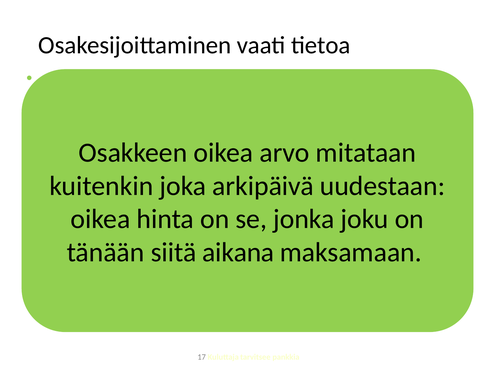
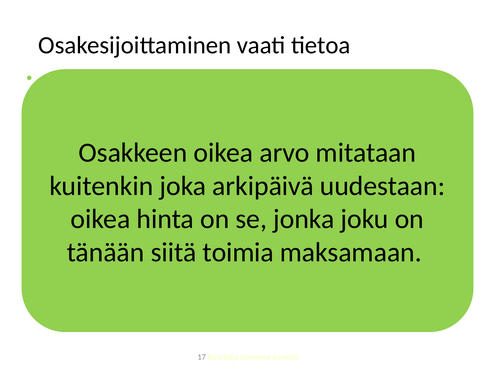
aikana at (238, 253): aikana -> toimia
